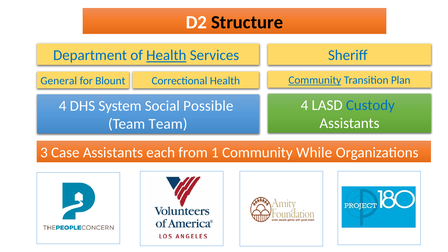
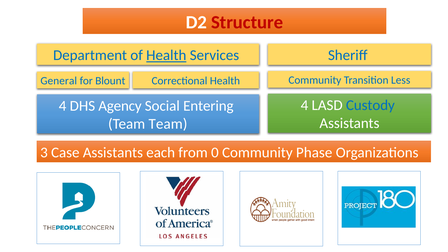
Structure colour: black -> red
Community at (315, 80) underline: present -> none
Plan: Plan -> Less
System: System -> Agency
Possible: Possible -> Entering
1: 1 -> 0
While: While -> Phase
